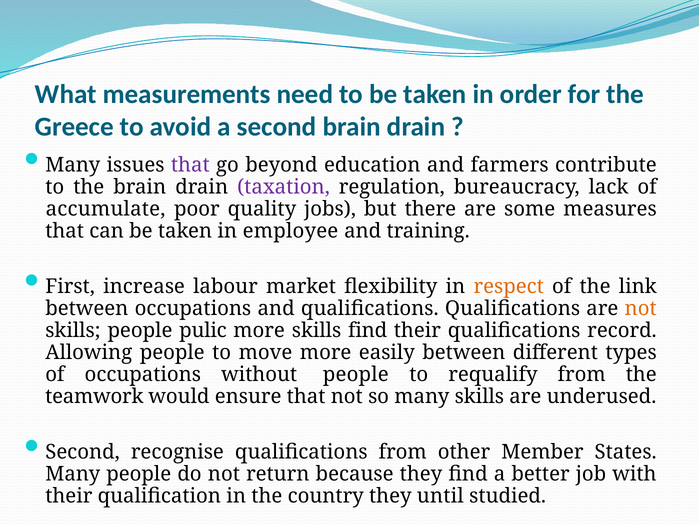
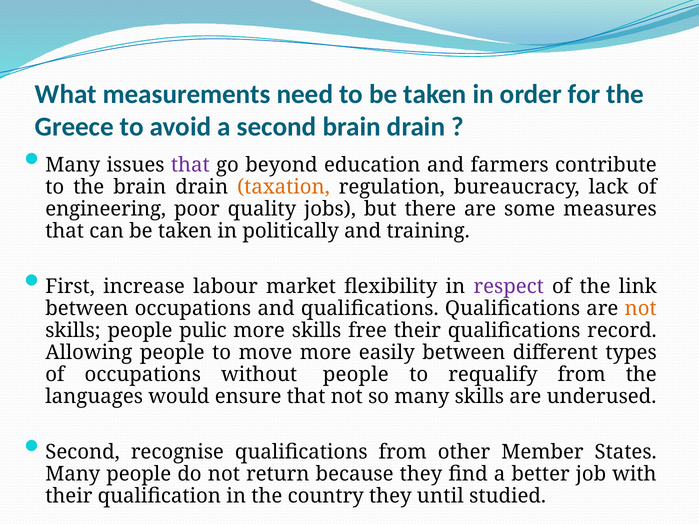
taxation colour: purple -> orange
accumulate: accumulate -> engineering
employee: employee -> politically
respect colour: orange -> purple
skills find: find -> free
teamwork: teamwork -> languages
